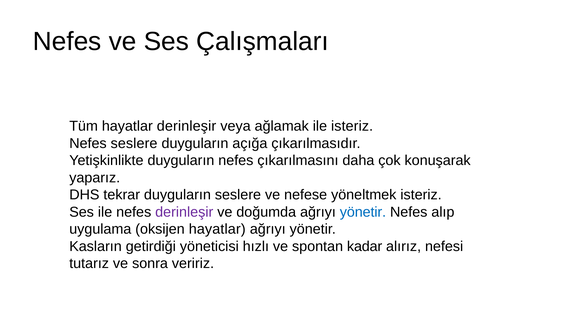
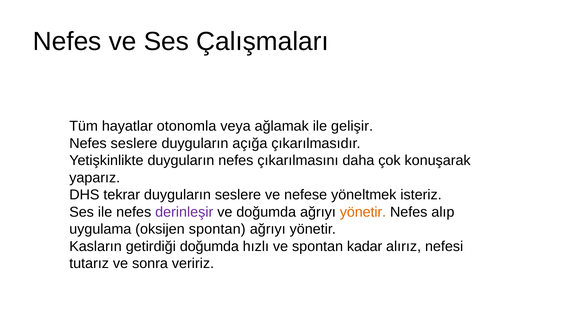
hayatlar derinleşir: derinleşir -> otonomla
ile isteriz: isteriz -> gelişir
yönetir at (363, 212) colour: blue -> orange
oksijen hayatlar: hayatlar -> spontan
getirdiği yöneticisi: yöneticisi -> doğumda
